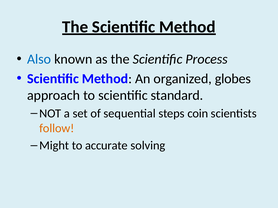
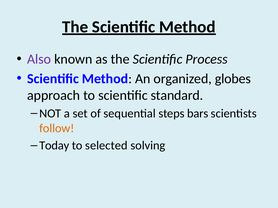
Also colour: blue -> purple
coin: coin -> bars
Might: Might -> Today
accurate: accurate -> selected
